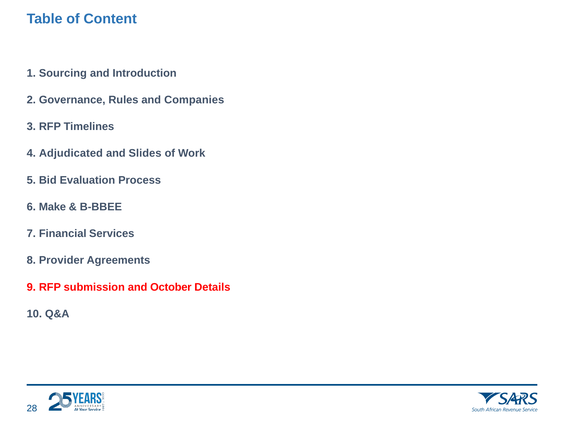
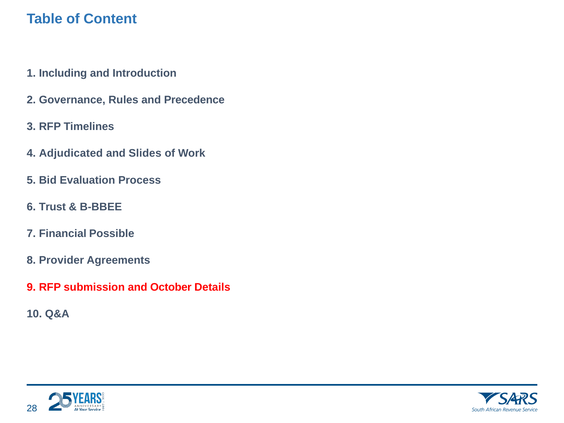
Sourcing: Sourcing -> Including
Companies: Companies -> Precedence
Make: Make -> Trust
Services: Services -> Possible
